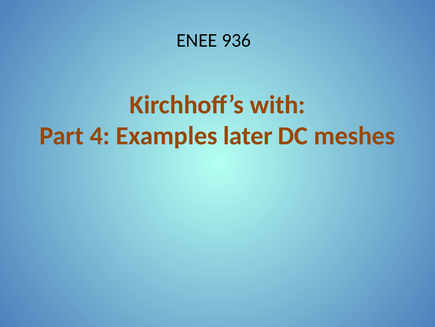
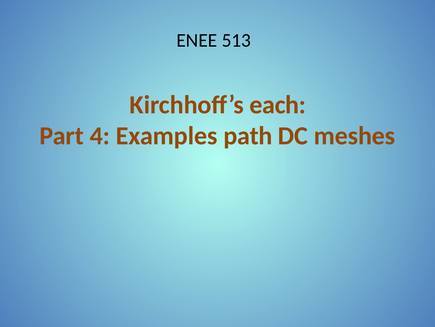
936: 936 -> 513
with: with -> each
later: later -> path
